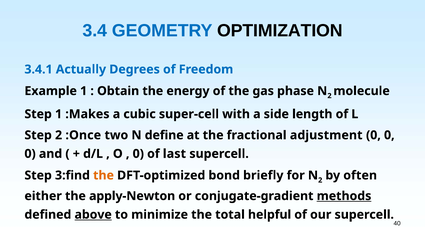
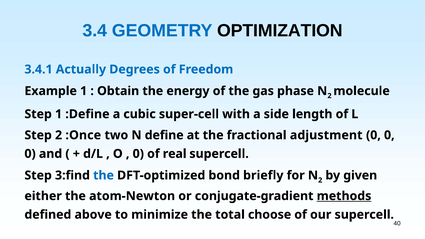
:Makes: :Makes -> :Define
last: last -> real
the at (104, 175) colour: orange -> blue
often: often -> given
apply-Newton: apply-Newton -> atom-Newton
above underline: present -> none
helpful: helpful -> choose
